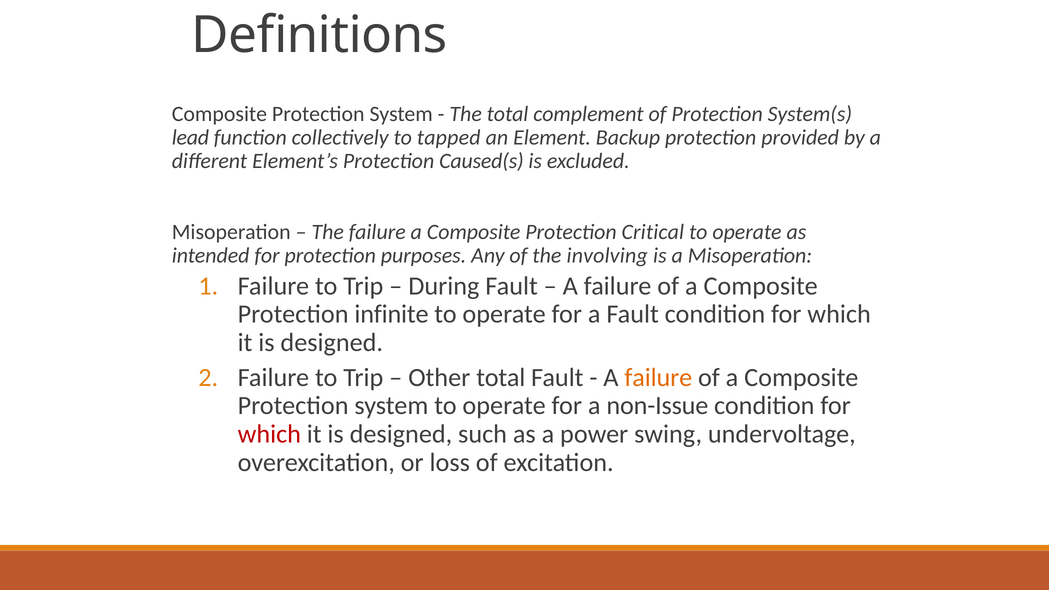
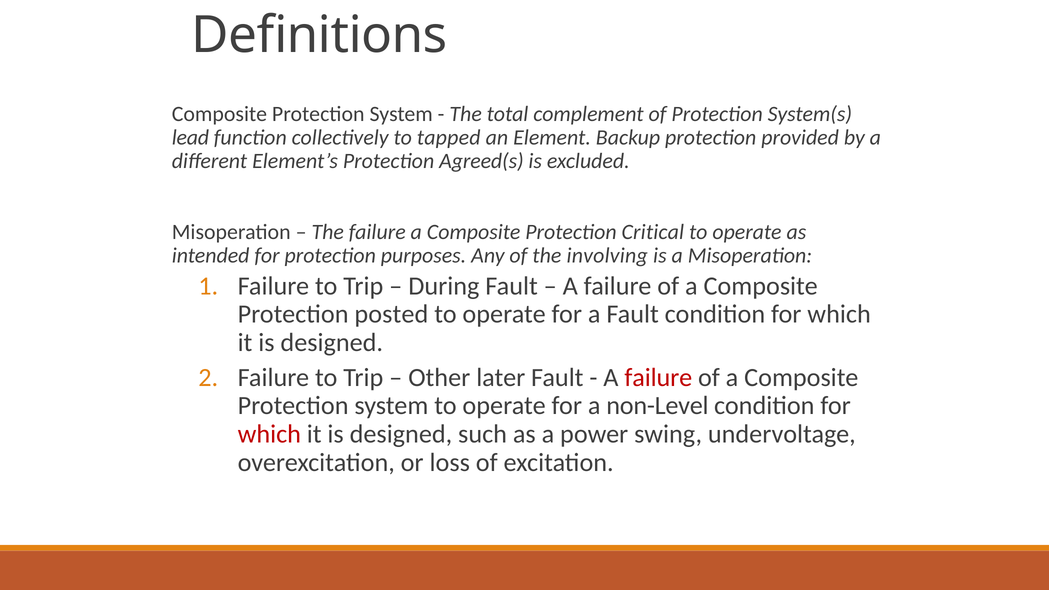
Caused(s: Caused(s -> Agreed(s
infinite: infinite -> posted
Other total: total -> later
failure at (658, 377) colour: orange -> red
non-Issue: non-Issue -> non-Level
